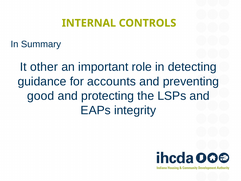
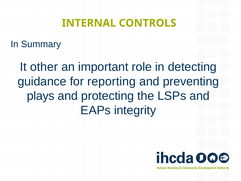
accounts: accounts -> reporting
good: good -> plays
